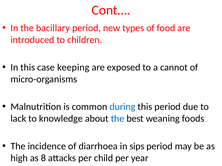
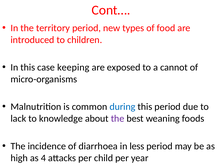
bacillary: bacillary -> territory
the at (118, 119) colour: blue -> purple
sips: sips -> less
8: 8 -> 4
